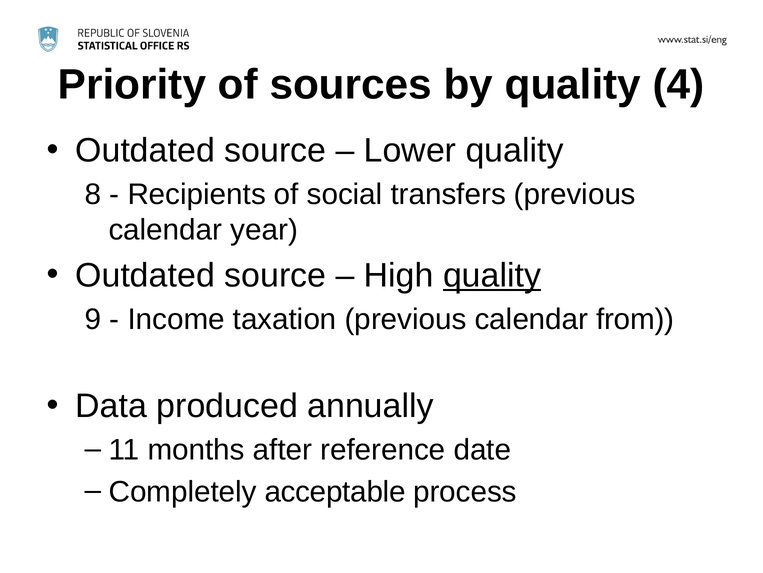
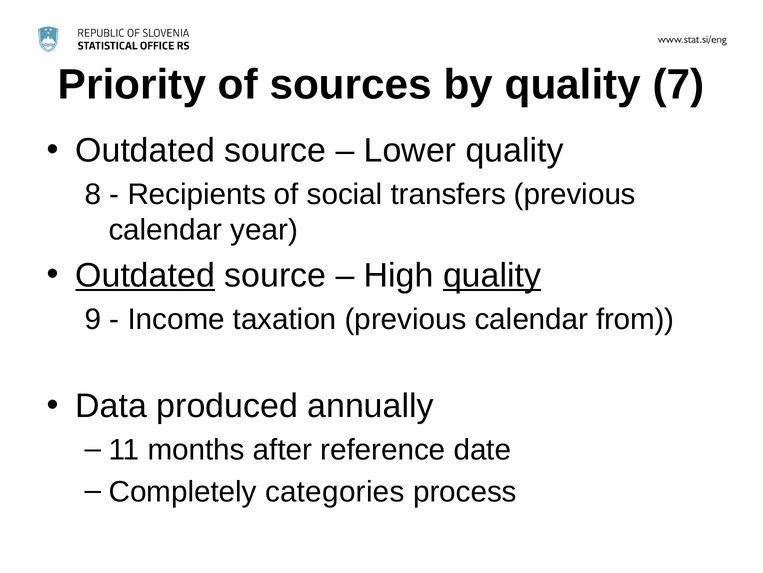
4: 4 -> 7
Outdated at (145, 275) underline: none -> present
acceptable: acceptable -> categories
